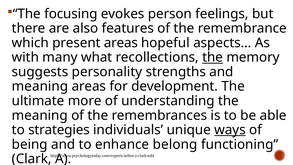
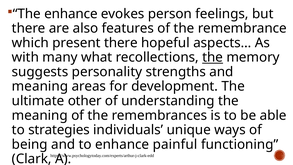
The focusing: focusing -> enhance
present areas: areas -> there
more: more -> other
ways underline: present -> none
belong: belong -> painful
